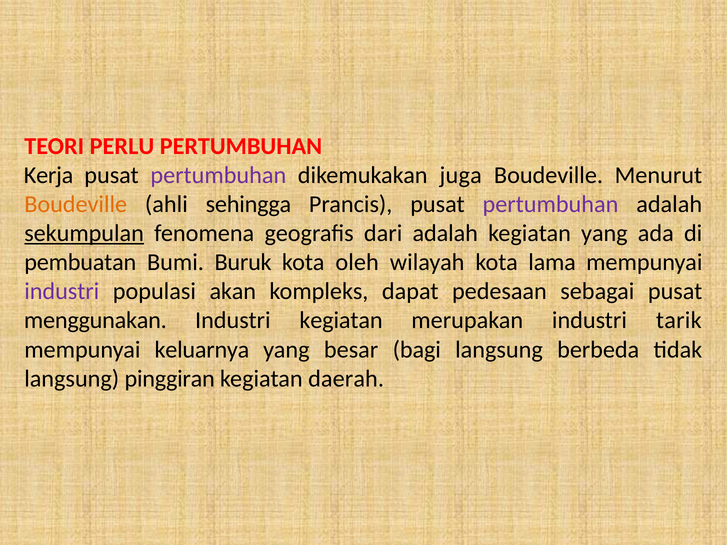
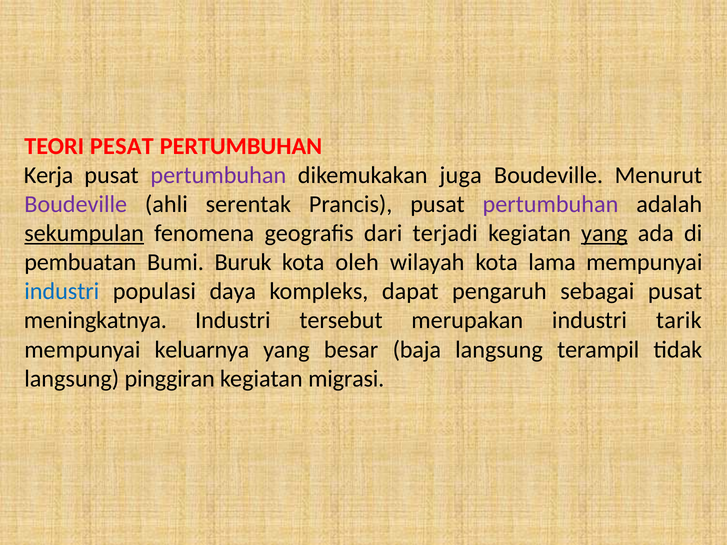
PERLU: PERLU -> PESAT
Boudeville at (76, 204) colour: orange -> purple
sehingga: sehingga -> serentak
dari adalah: adalah -> terjadi
yang at (604, 233) underline: none -> present
industri at (62, 292) colour: purple -> blue
akan: akan -> daya
pedesaan: pedesaan -> pengaruh
menggunakan: menggunakan -> meningkatnya
Industri kegiatan: kegiatan -> tersebut
bagi: bagi -> baja
berbeda: berbeda -> terampil
daerah: daerah -> migrasi
